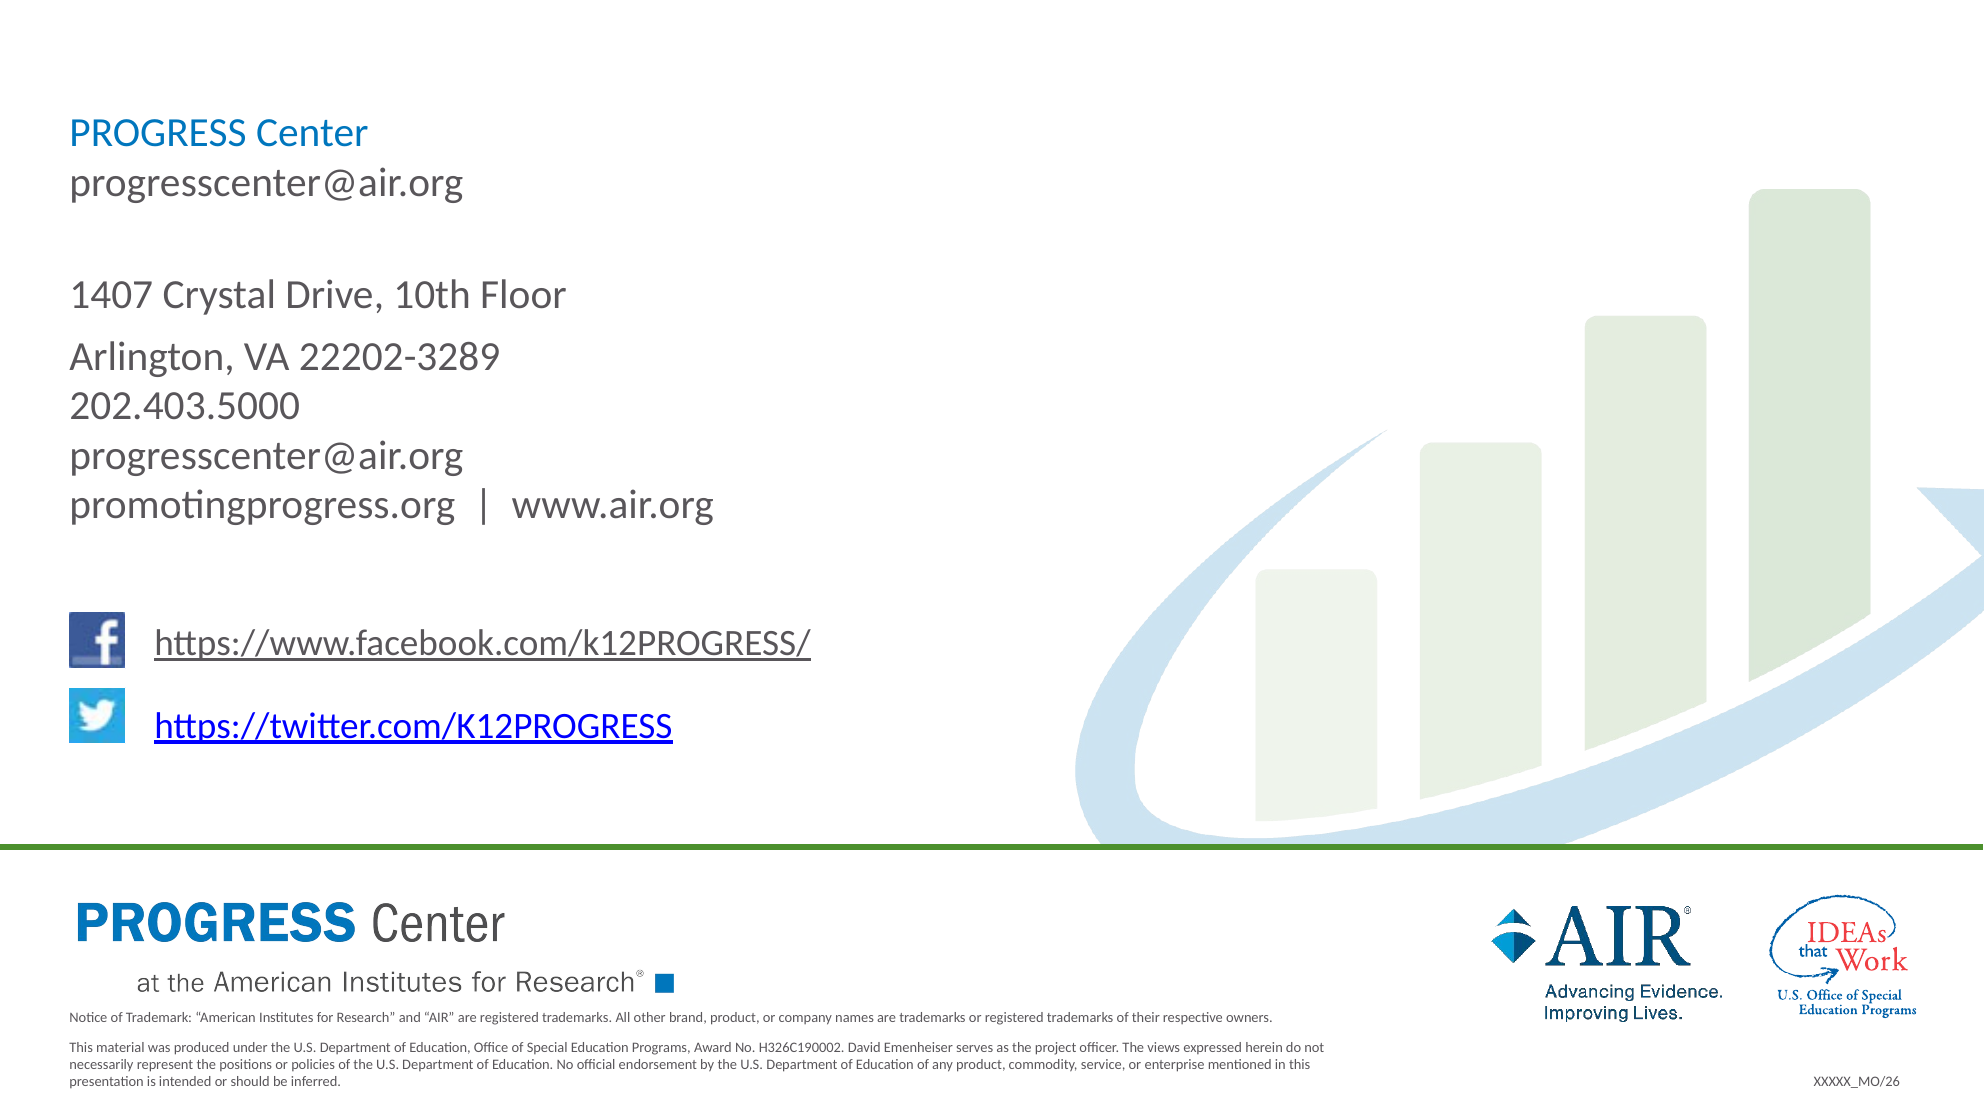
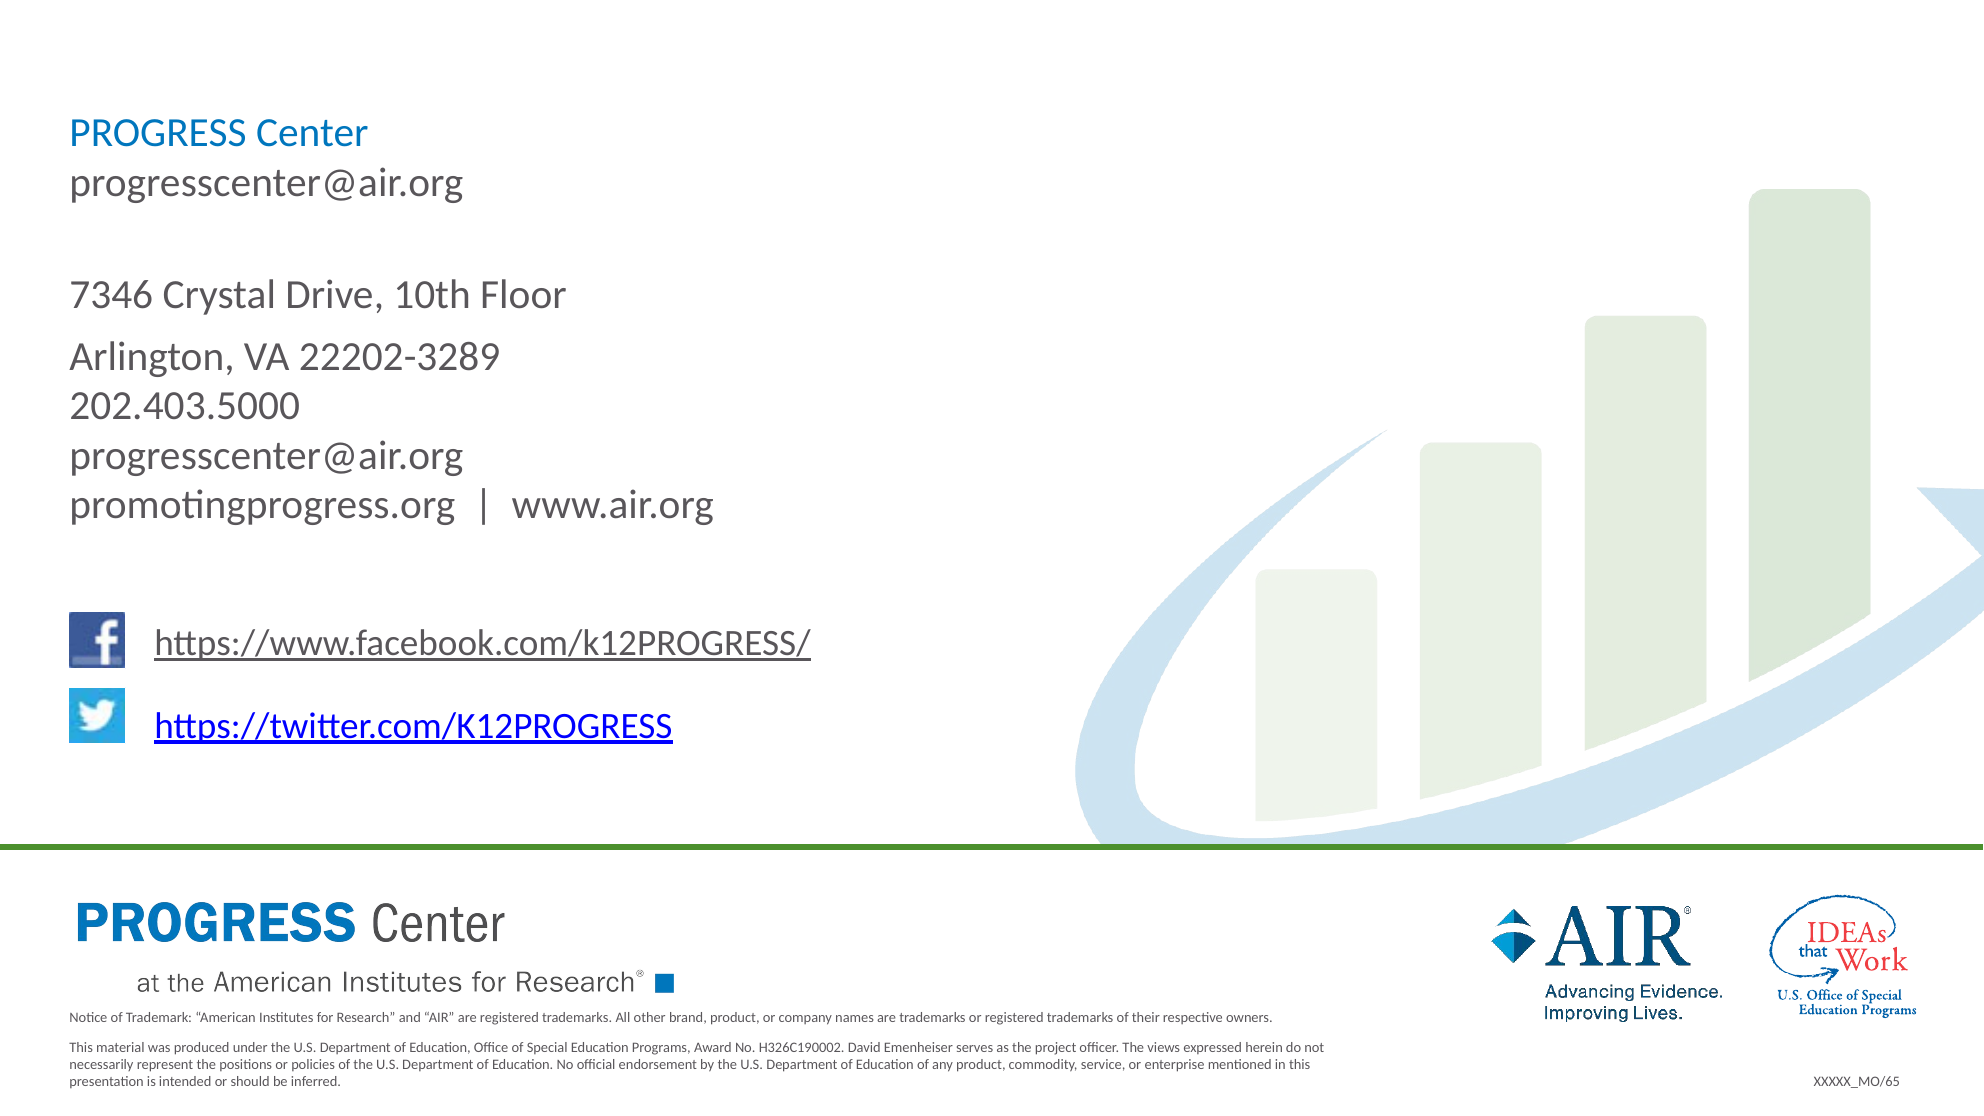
1407: 1407 -> 7346
XXXXX_MO/26: XXXXX_MO/26 -> XXXXX_MO/65
